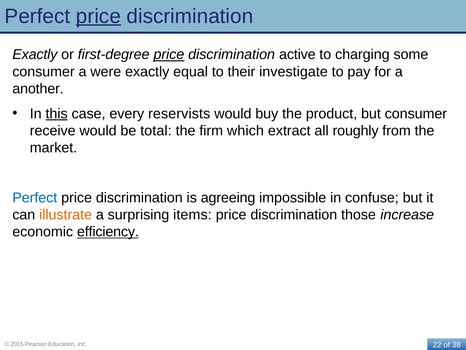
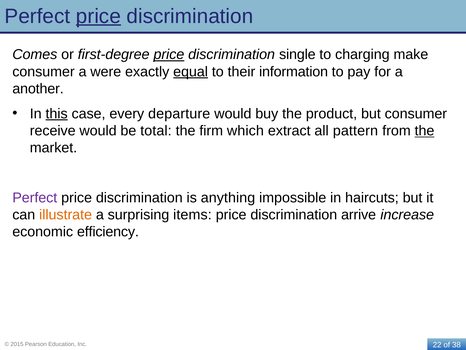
Exactly at (35, 55): Exactly -> Comes
active: active -> single
some: some -> make
equal underline: none -> present
investigate: investigate -> information
reservists: reservists -> departure
roughly: roughly -> pattern
the at (425, 131) underline: none -> present
Perfect at (35, 197) colour: blue -> purple
agreeing: agreeing -> anything
confuse: confuse -> haircuts
those: those -> arrive
efficiency underline: present -> none
